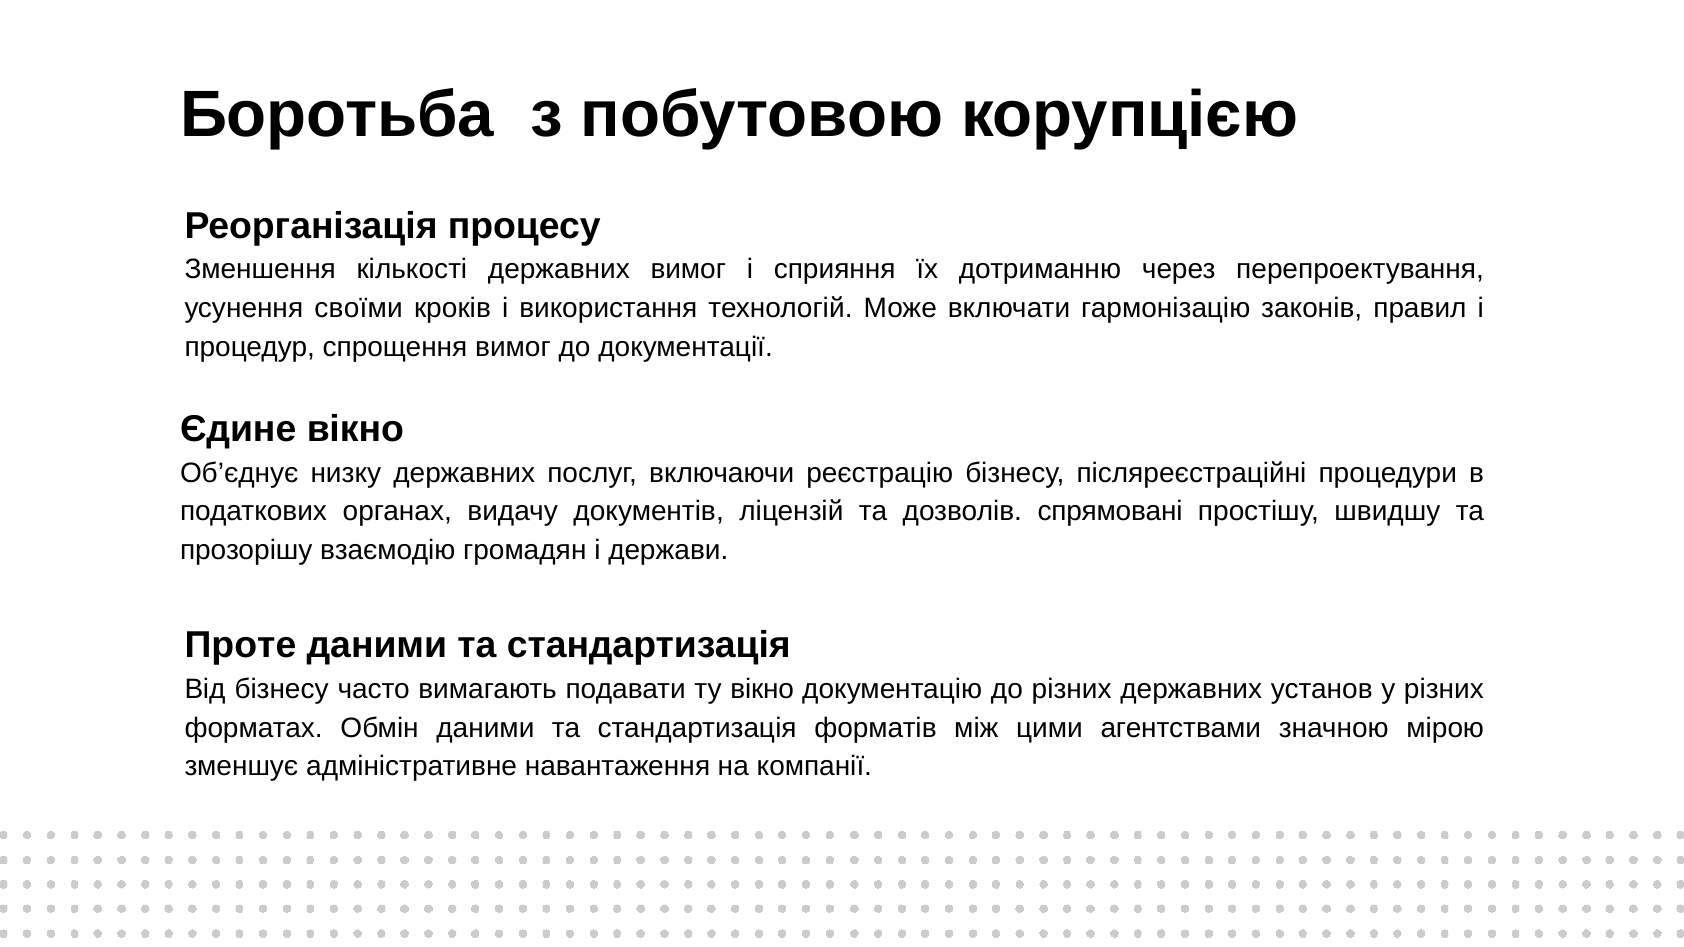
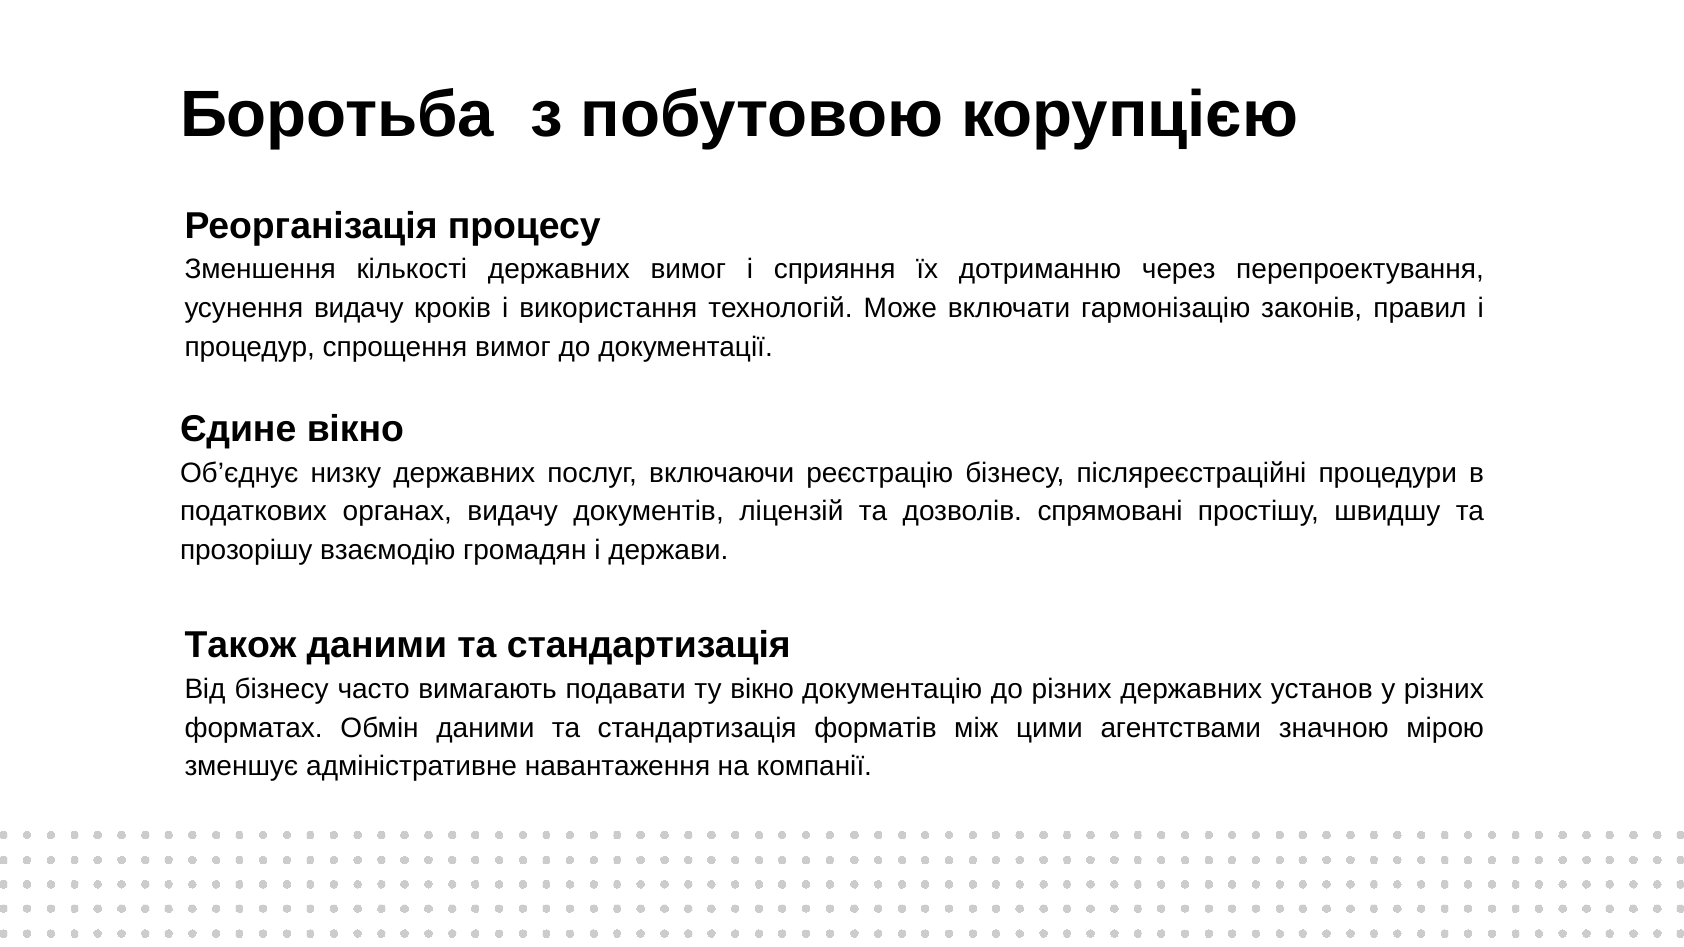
усунення своїми: своїми -> видачу
Проте: Проте -> Також
